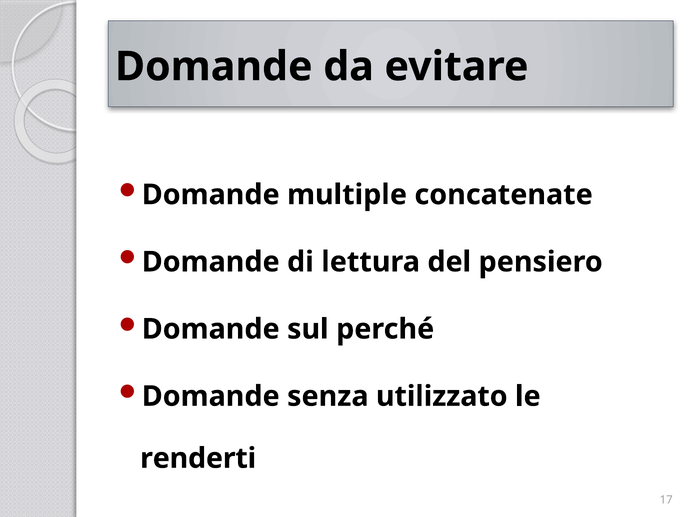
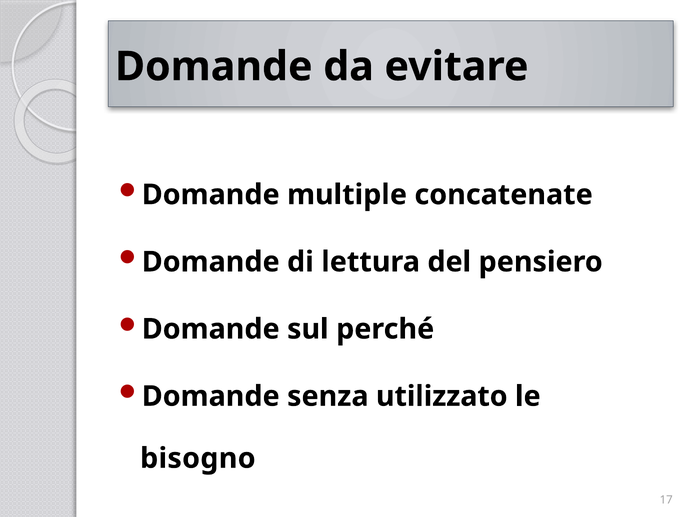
renderti: renderti -> bisogno
